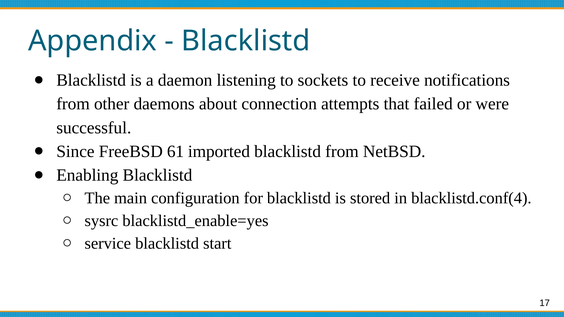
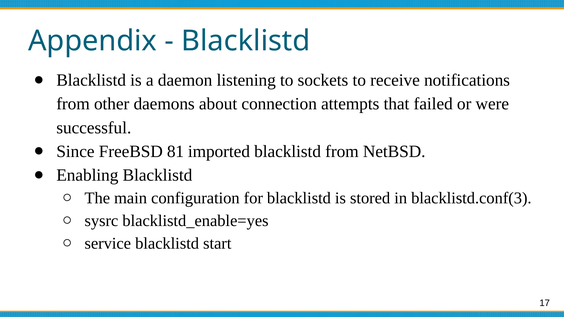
61: 61 -> 81
blacklistd.conf(4: blacklistd.conf(4 -> blacklistd.conf(3
